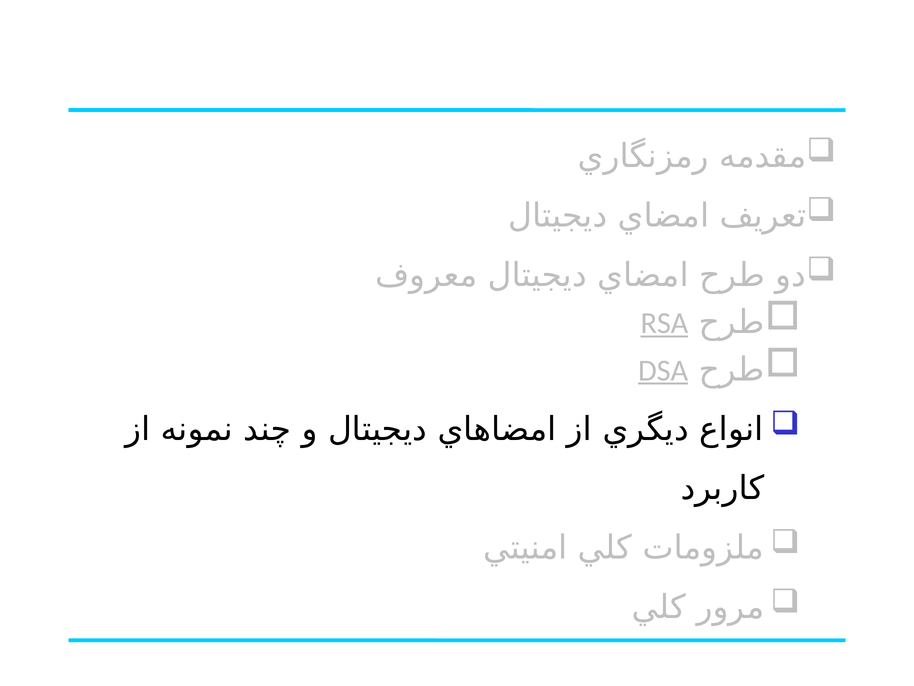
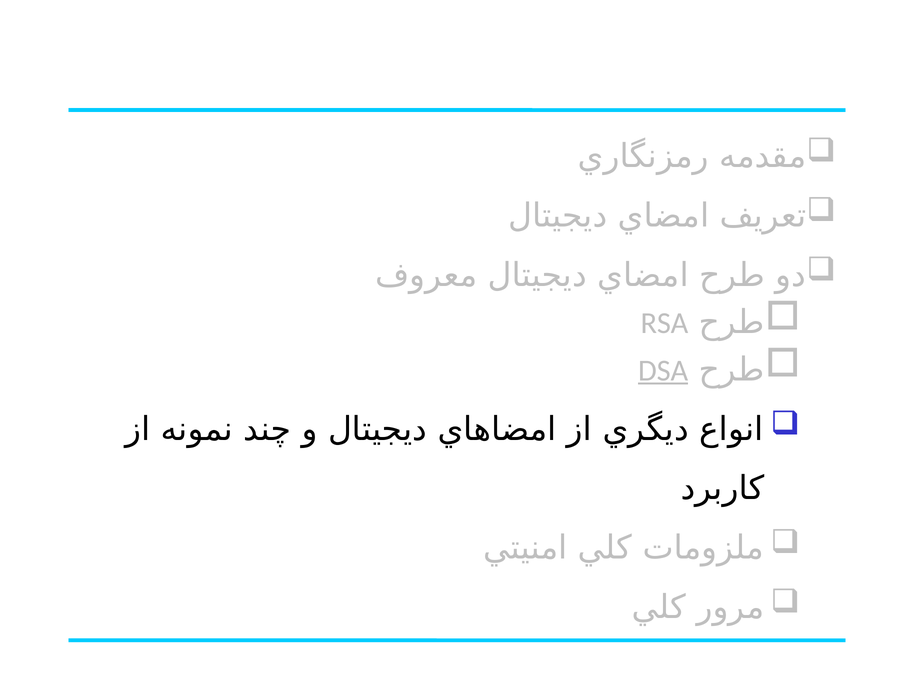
RSA underline: present -> none
